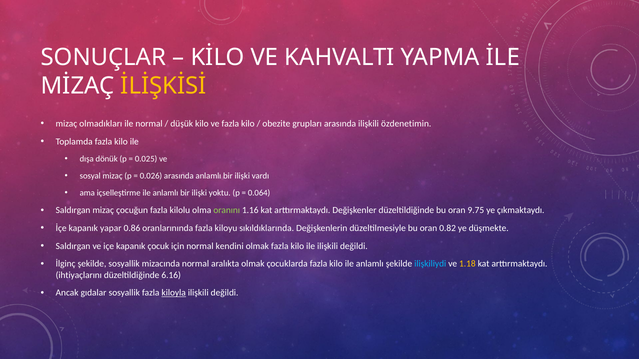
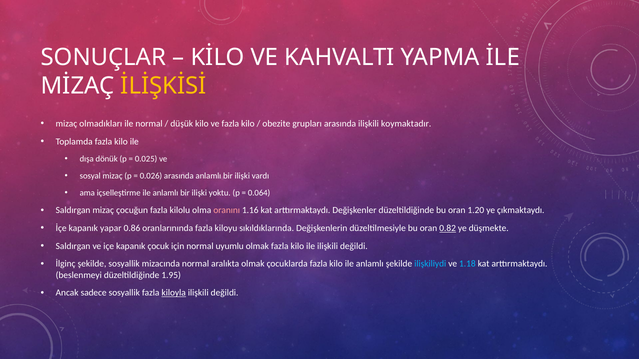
özdenetimin: özdenetimin -> koymaktadır
oranını colour: light green -> pink
9.75: 9.75 -> 1.20
0.82 underline: none -> present
kendini: kendini -> uyumlu
1.18 colour: yellow -> light blue
ihtiyaçlarını: ihtiyaçlarını -> beslenmeyi
6.16: 6.16 -> 1.95
gıdalar: gıdalar -> sadece
